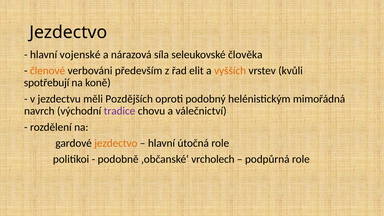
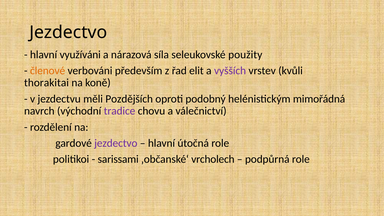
vojenské: vojenské -> využíváni
člověka: člověka -> použity
vyšších colour: orange -> purple
spotřebují: spotřebují -> thorakitai
jezdectvo at (116, 143) colour: orange -> purple
podobně: podobně -> sarissami
